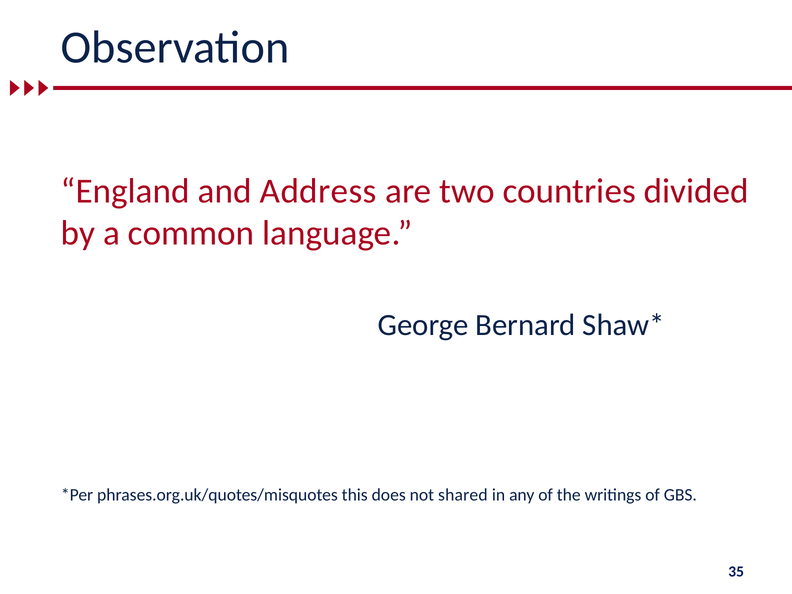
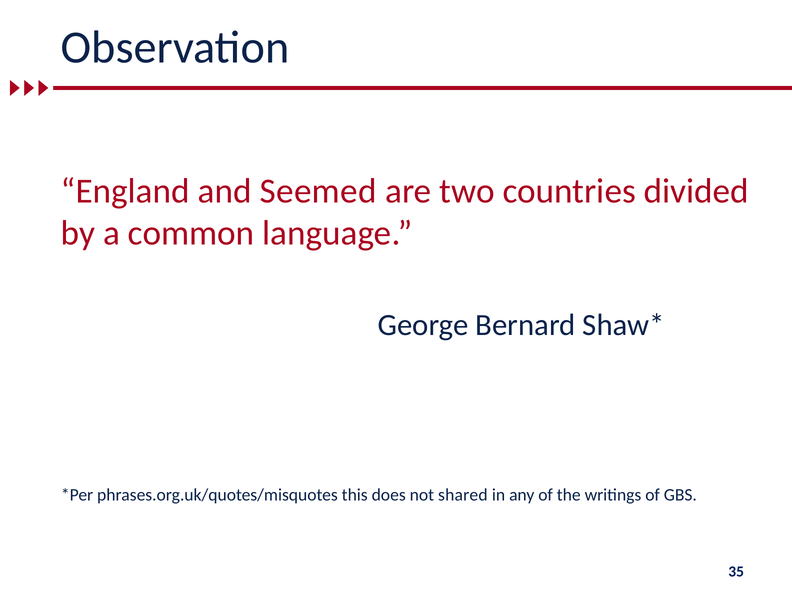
Address: Address -> Seemed
